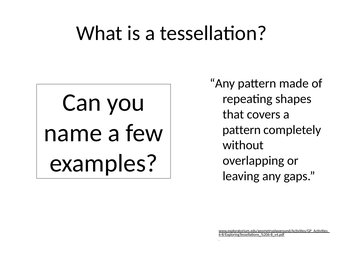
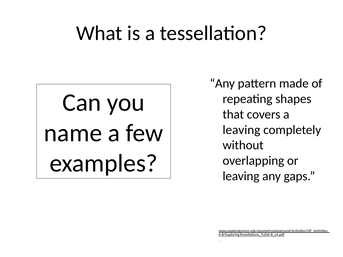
pattern at (242, 130): pattern -> leaving
